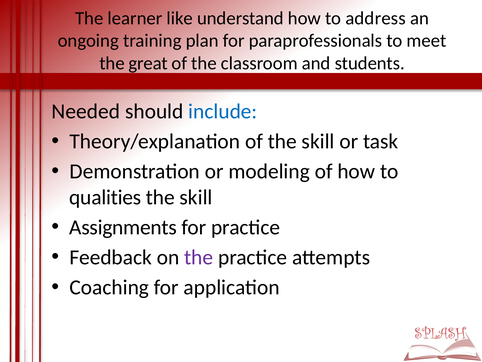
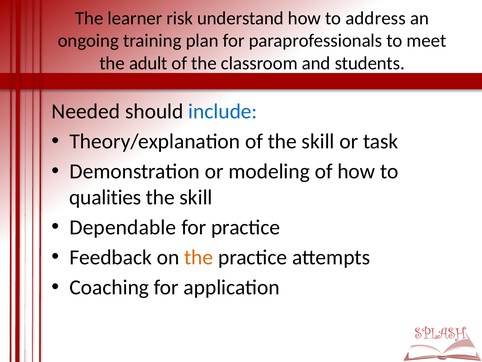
like: like -> risk
great: great -> adult
Assignments: Assignments -> Dependable
the at (199, 257) colour: purple -> orange
